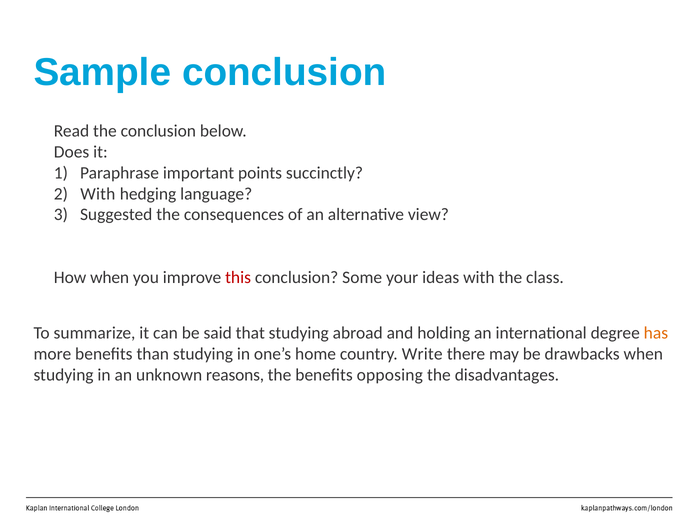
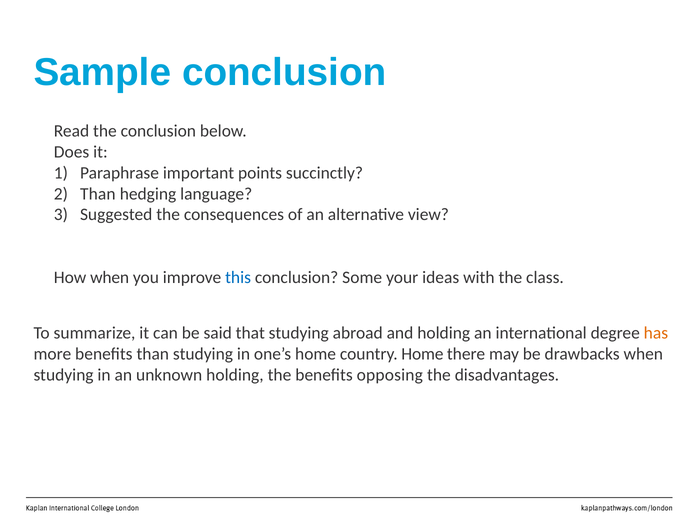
With at (98, 194): With -> Than
this colour: red -> blue
country Write: Write -> Home
unknown reasons: reasons -> holding
